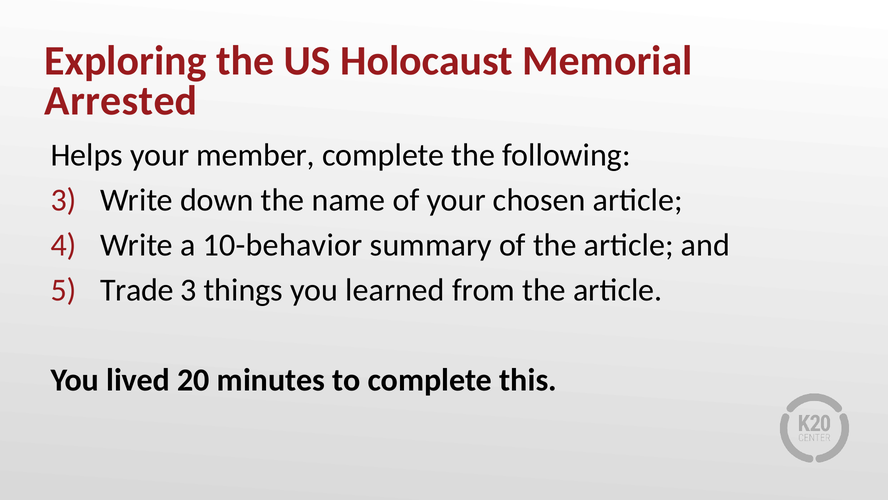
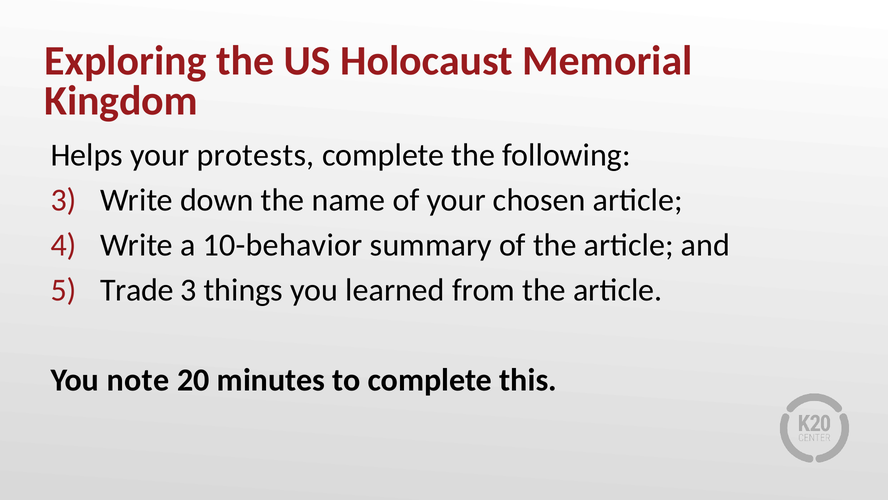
Arrested: Arrested -> Kingdom
member: member -> protests
lived: lived -> note
